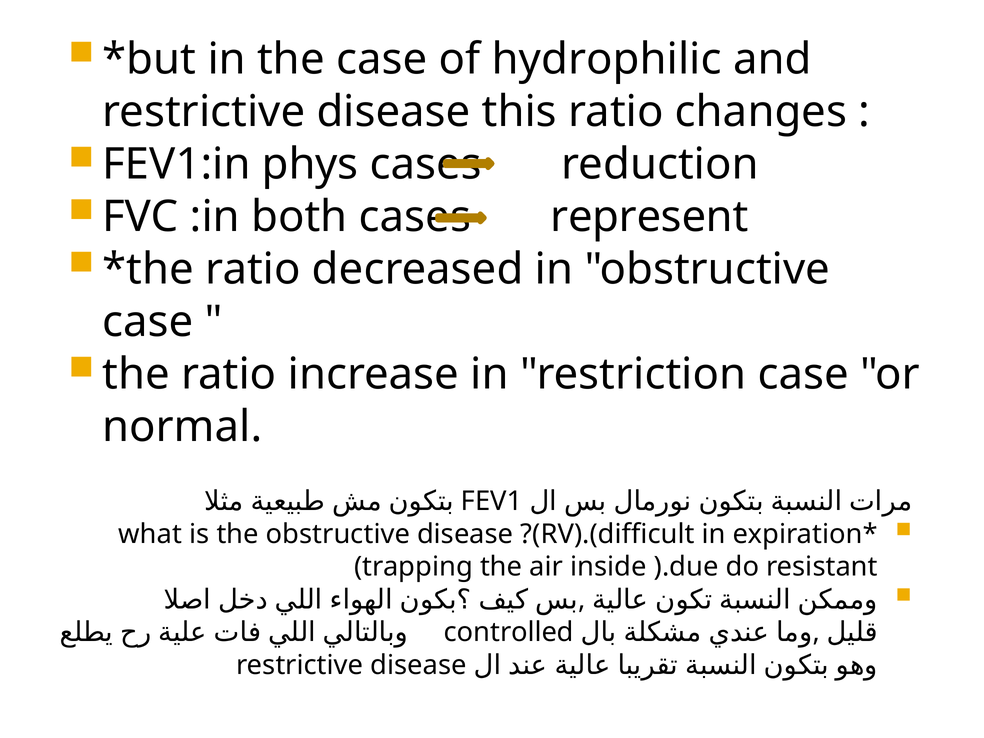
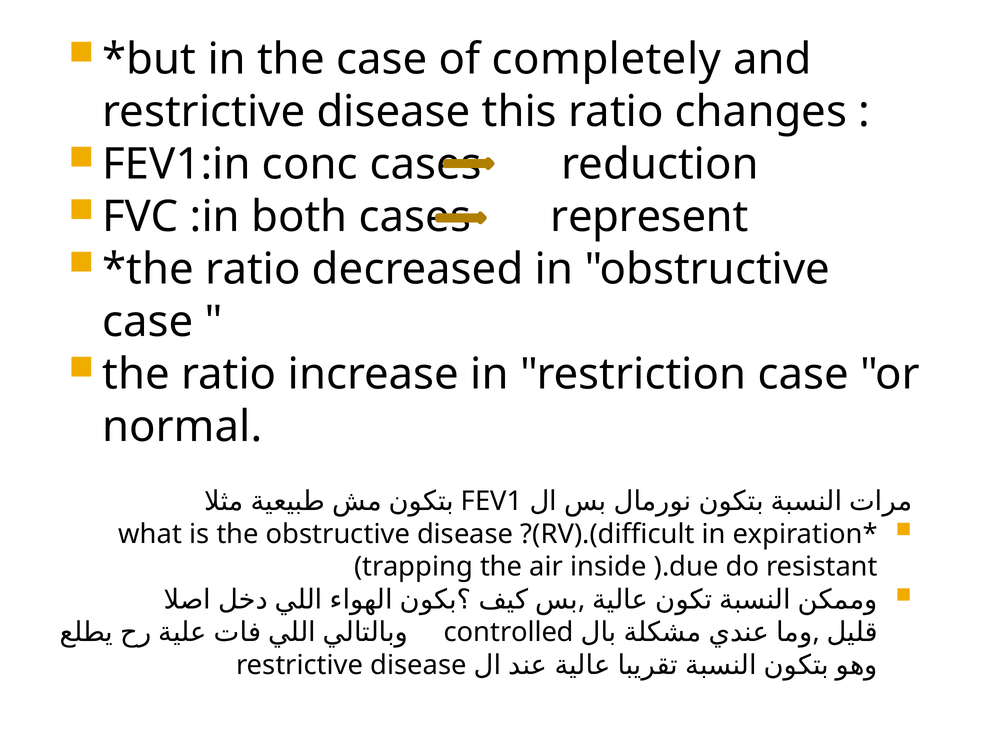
hydrophilic: hydrophilic -> completely
phys: phys -> conc
